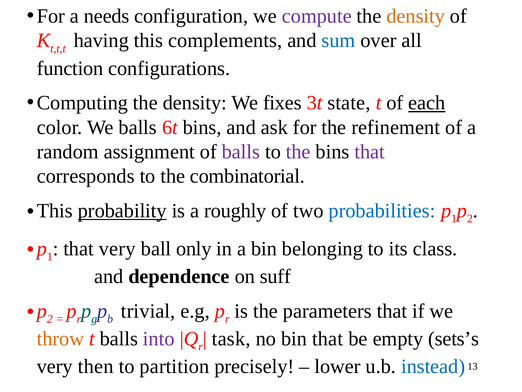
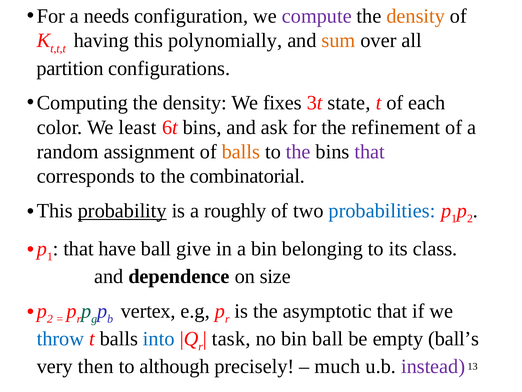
complements: complements -> polynomially
sum colour: blue -> orange
function: function -> partition
each underline: present -> none
We balls: balls -> least
balls at (241, 152) colour: purple -> orange
that very: very -> have
only: only -> give
suff: suff -> size
trivial: trivial -> vertex
parameters: parameters -> asymptotic
throw colour: orange -> blue
into colour: purple -> blue
bin that: that -> ball
sets’s: sets’s -> ball’s
partition: partition -> although
lower: lower -> much
instead colour: blue -> purple
